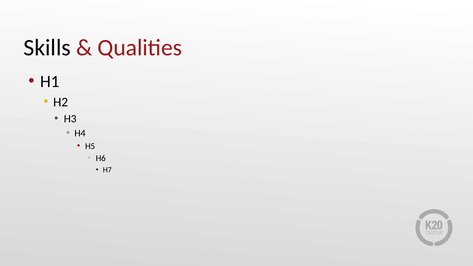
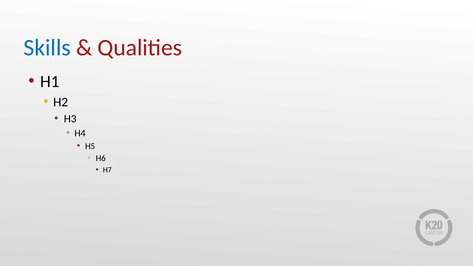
Skills colour: black -> blue
